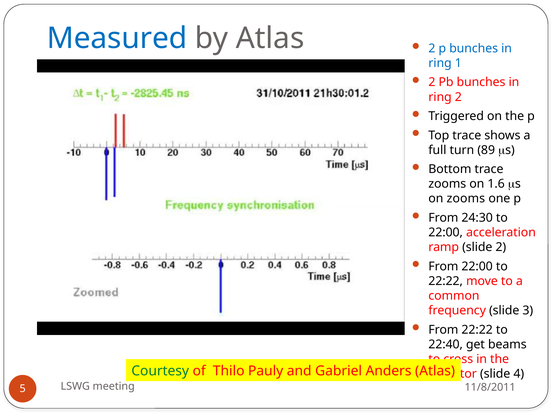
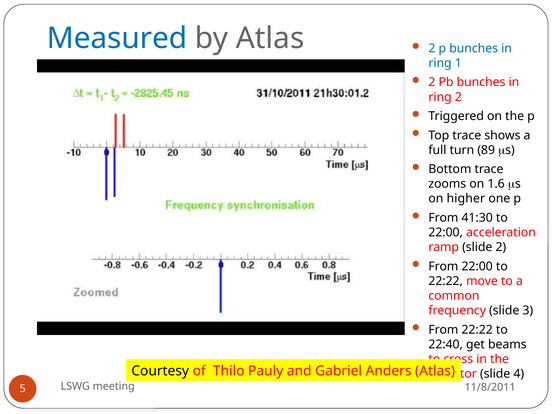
on zooms: zooms -> higher
24:30: 24:30 -> 41:30
Courtesy colour: green -> black
